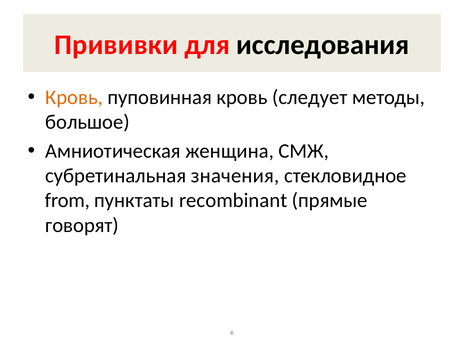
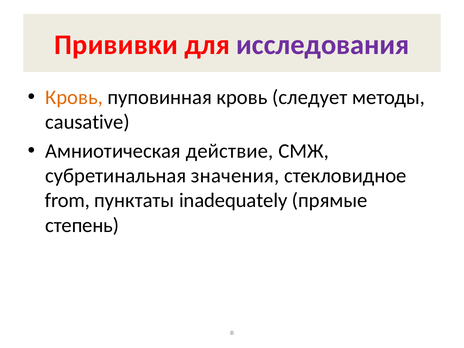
исследования colour: black -> purple
большое: большое -> causative
женщина: женщина -> действие
recombinant: recombinant -> inadequately
говорят: говорят -> степень
